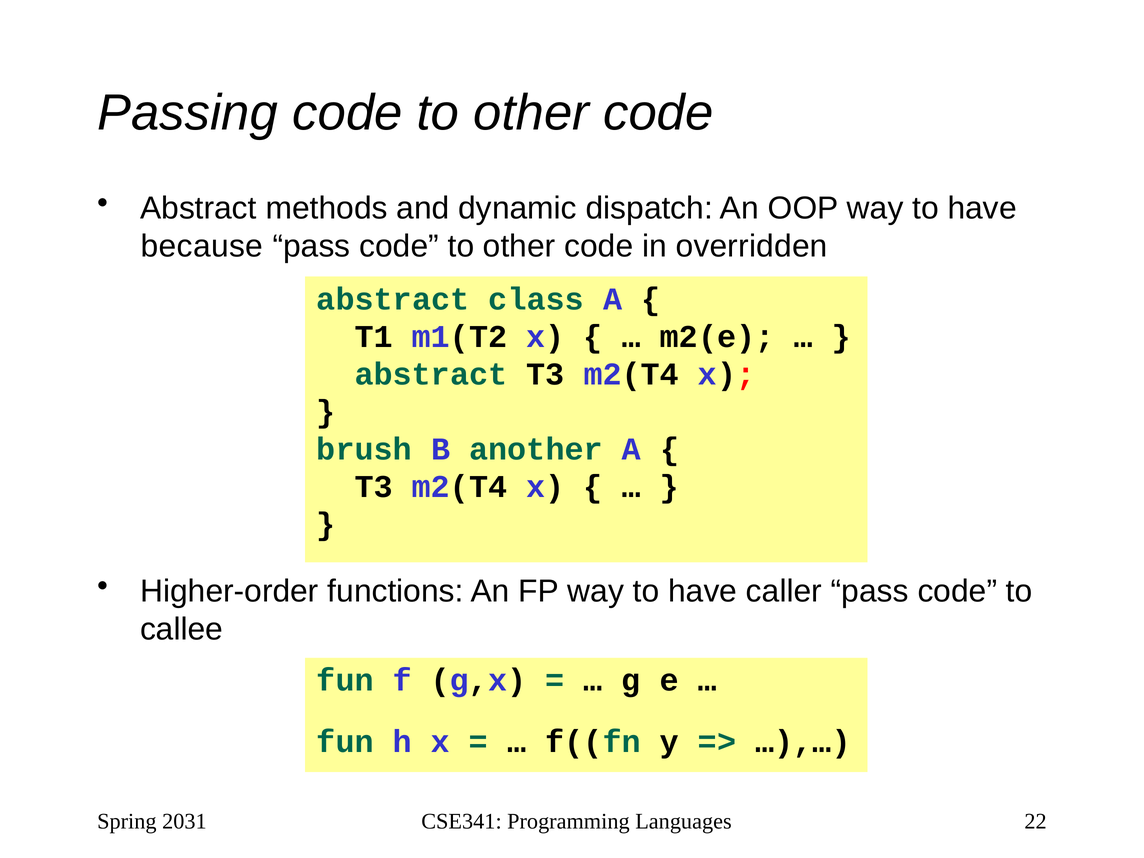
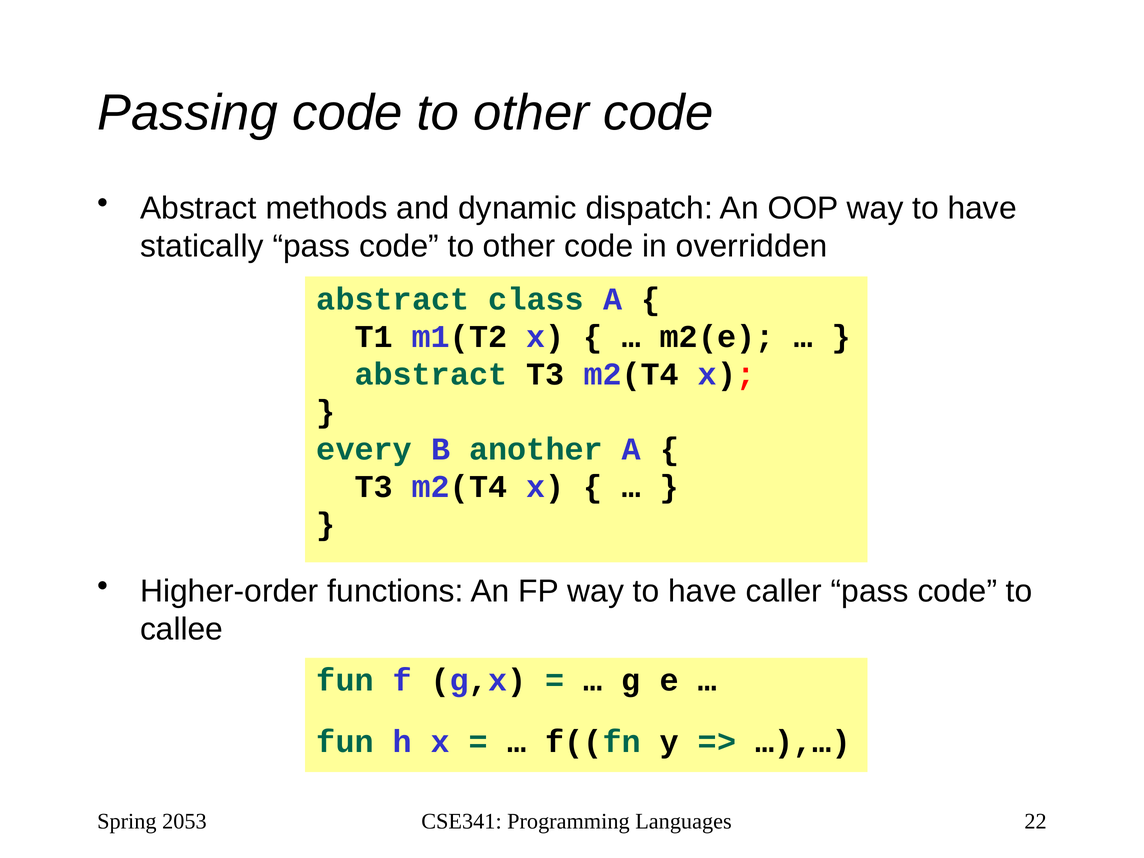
because: because -> statically
brush: brush -> every
2031: 2031 -> 2053
